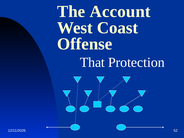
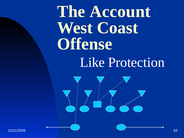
That: That -> Like
